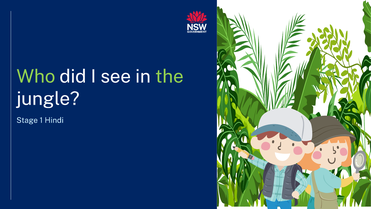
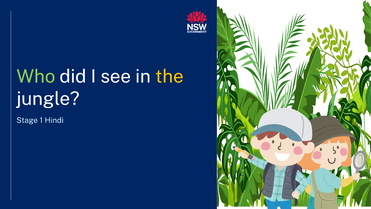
the colour: light green -> yellow
